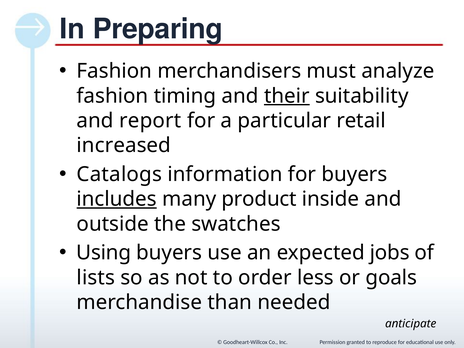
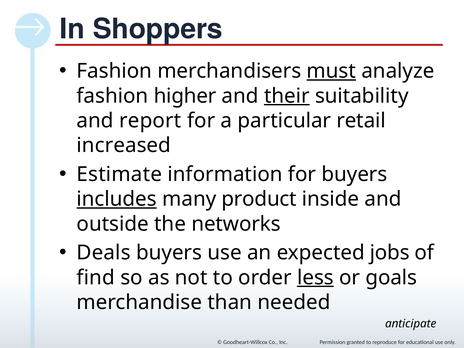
Preparing: Preparing -> Shoppers
must underline: none -> present
timing: timing -> higher
Catalogs: Catalogs -> Estimate
swatches: swatches -> networks
Using: Using -> Deals
lists: lists -> find
less underline: none -> present
